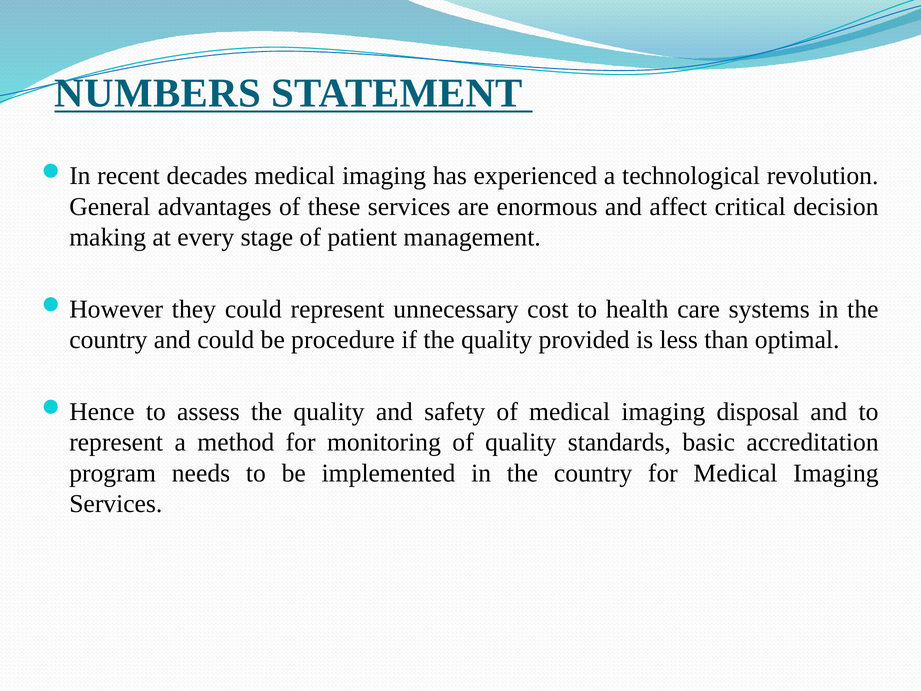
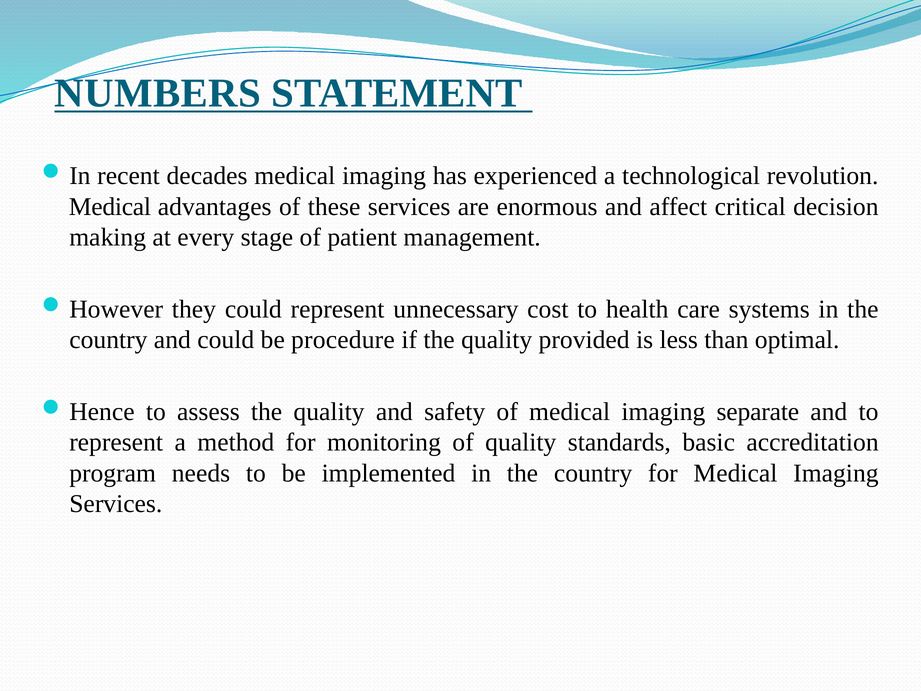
General at (110, 207): General -> Medical
disposal: disposal -> separate
